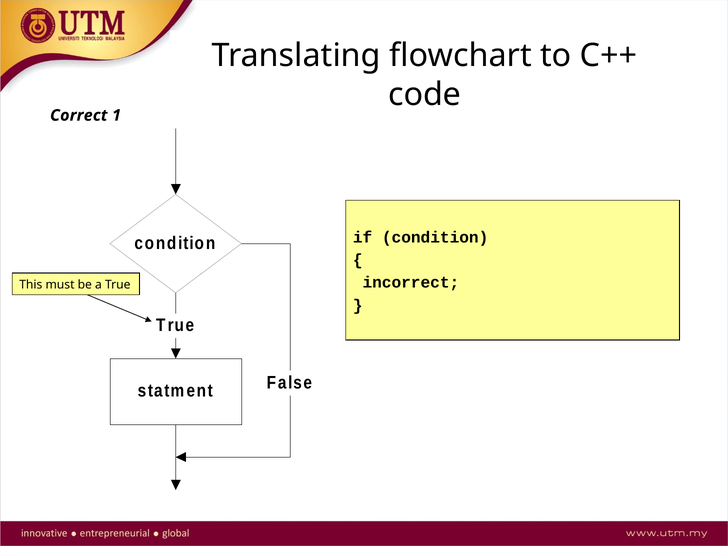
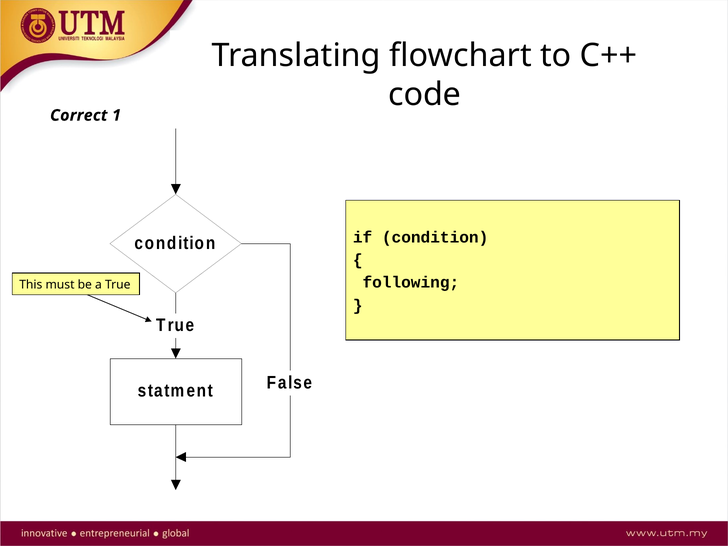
incorrect: incorrect -> following
